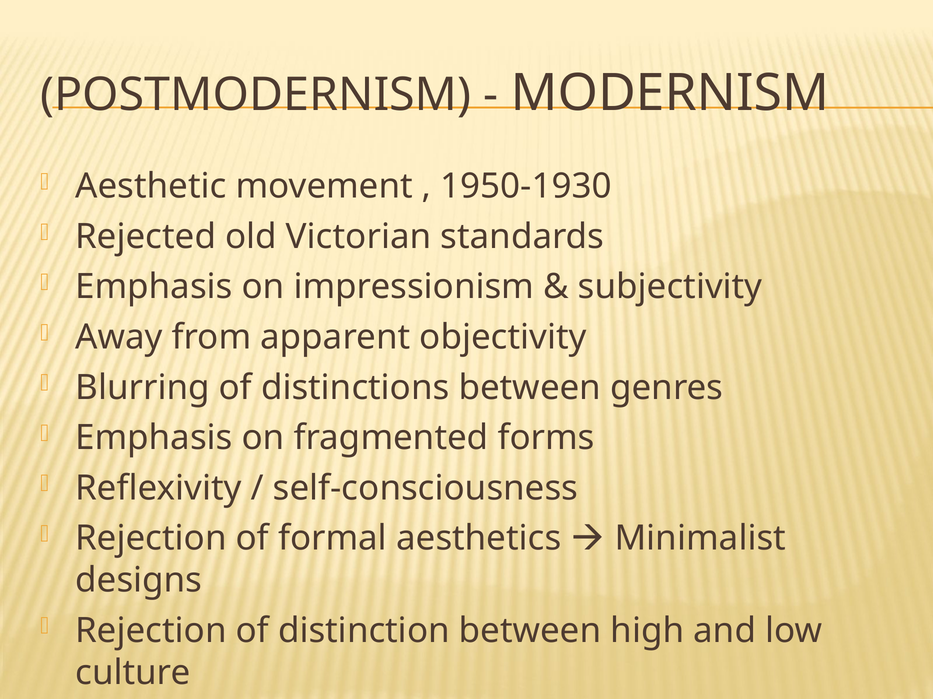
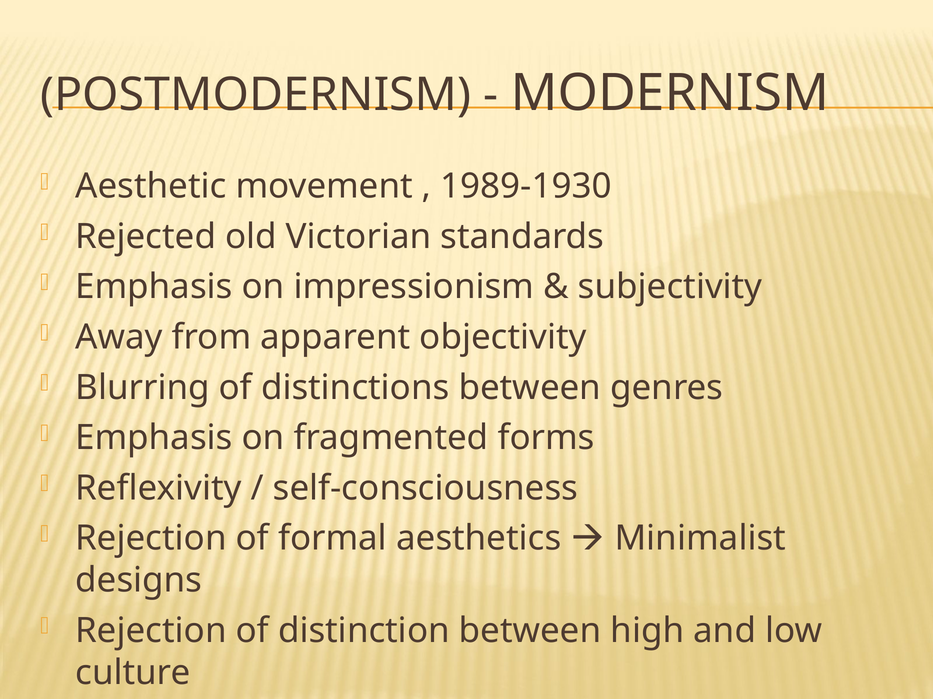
1950-1930: 1950-1930 -> 1989-1930
